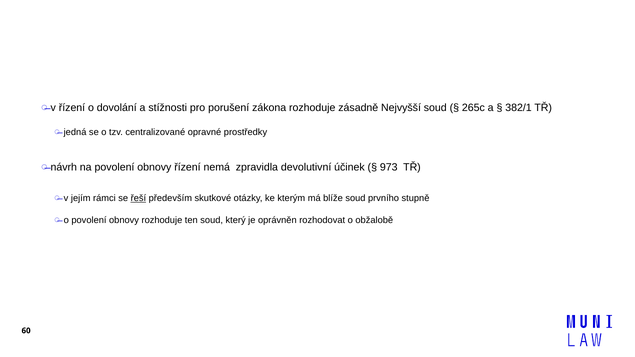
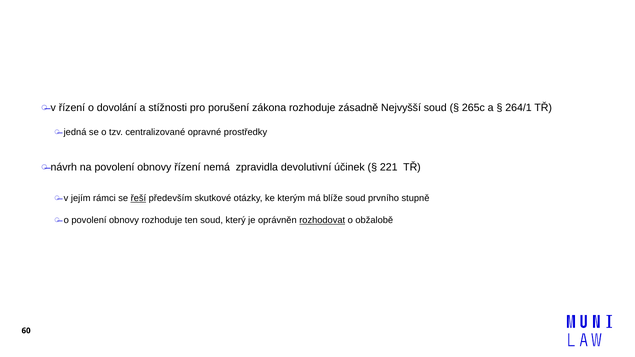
382/1: 382/1 -> 264/1
973: 973 -> 221
rozhodovat underline: none -> present
